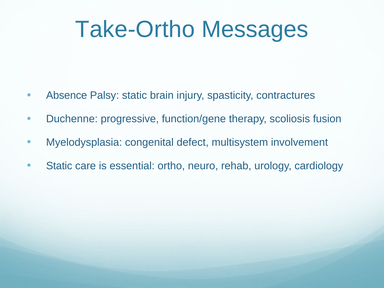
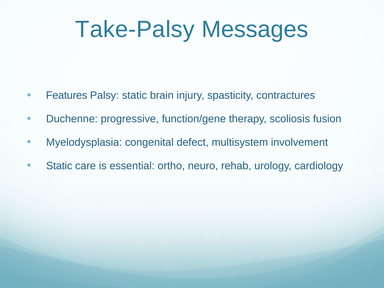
Take-Ortho: Take-Ortho -> Take-Palsy
Absence: Absence -> Features
